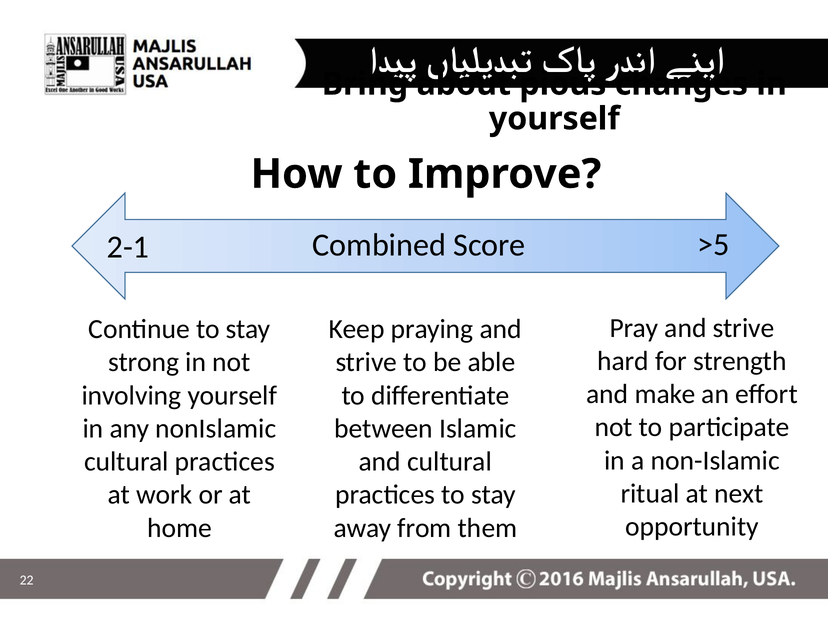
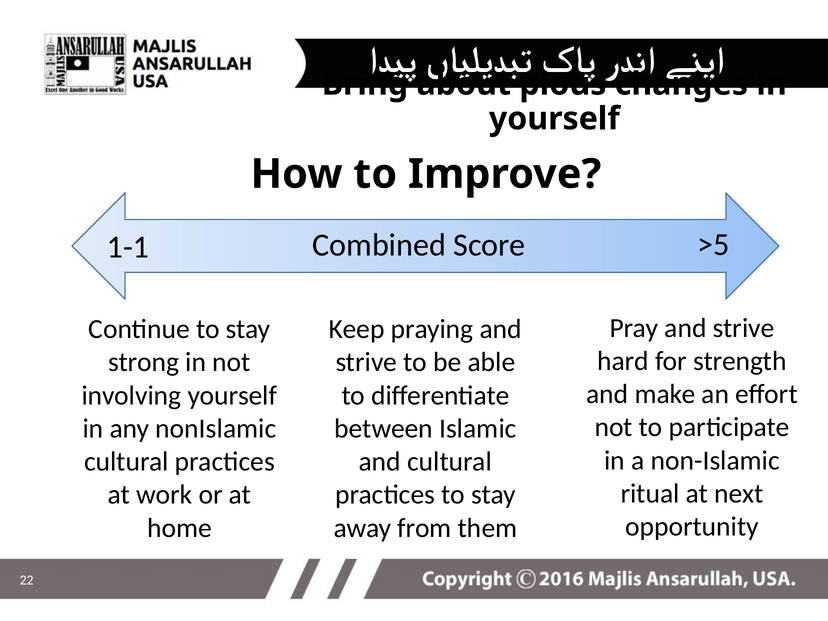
2-1: 2-1 -> 1-1
